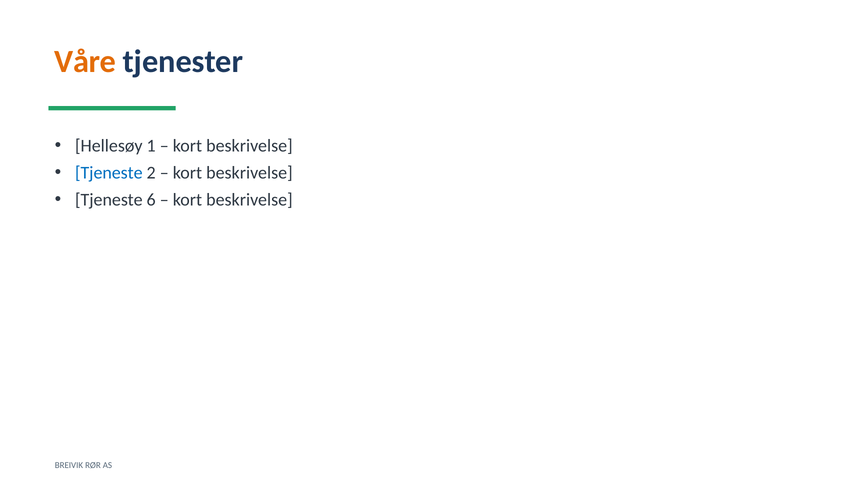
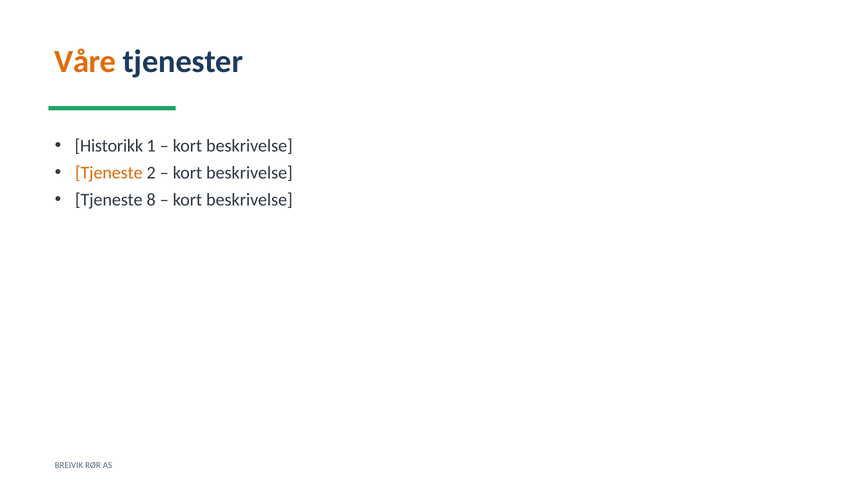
Hellesøy: Hellesøy -> Historikk
Tjeneste at (109, 173) colour: blue -> orange
6: 6 -> 8
